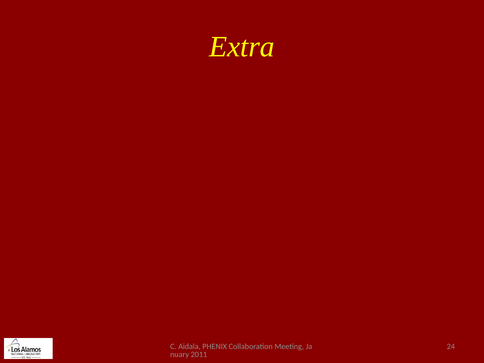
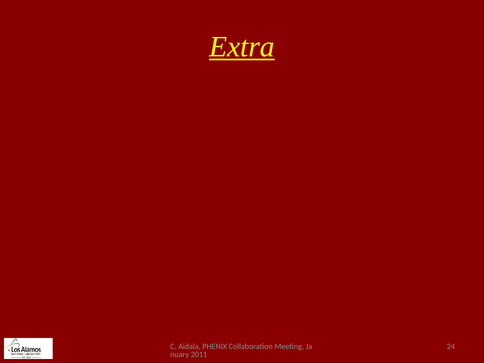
Extra underline: none -> present
